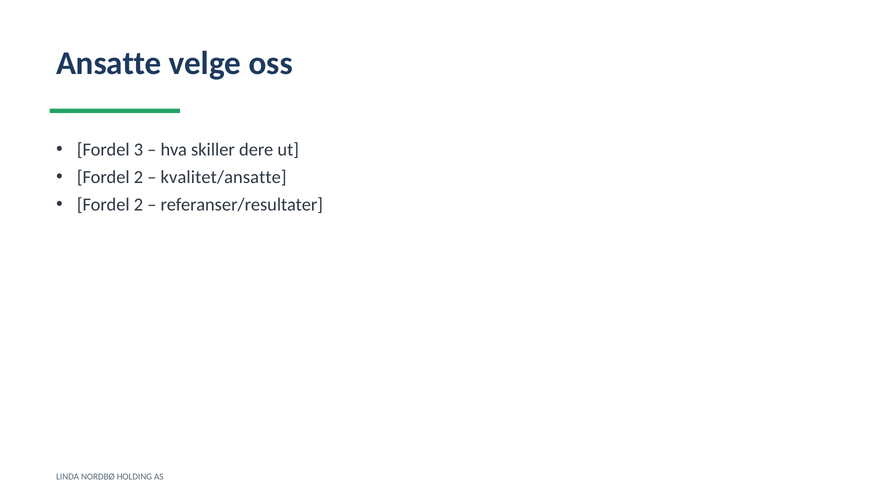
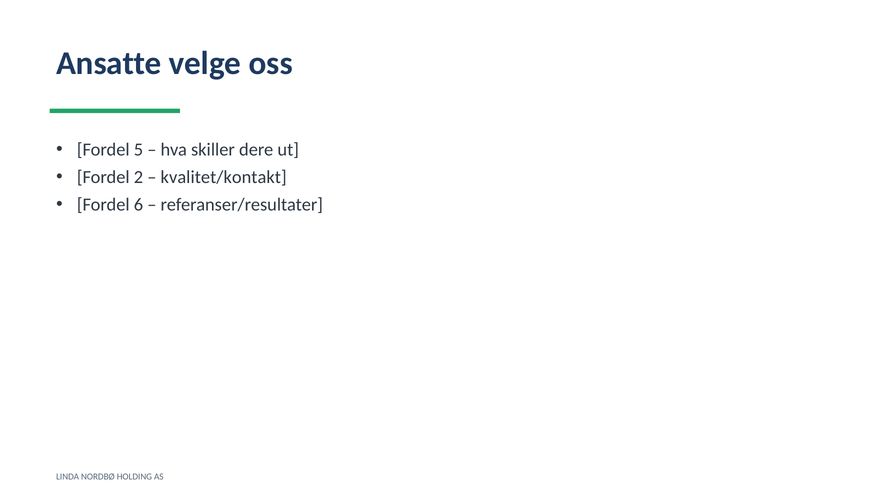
3: 3 -> 5
kvalitet/ansatte: kvalitet/ansatte -> kvalitet/kontakt
2 at (138, 205): 2 -> 6
